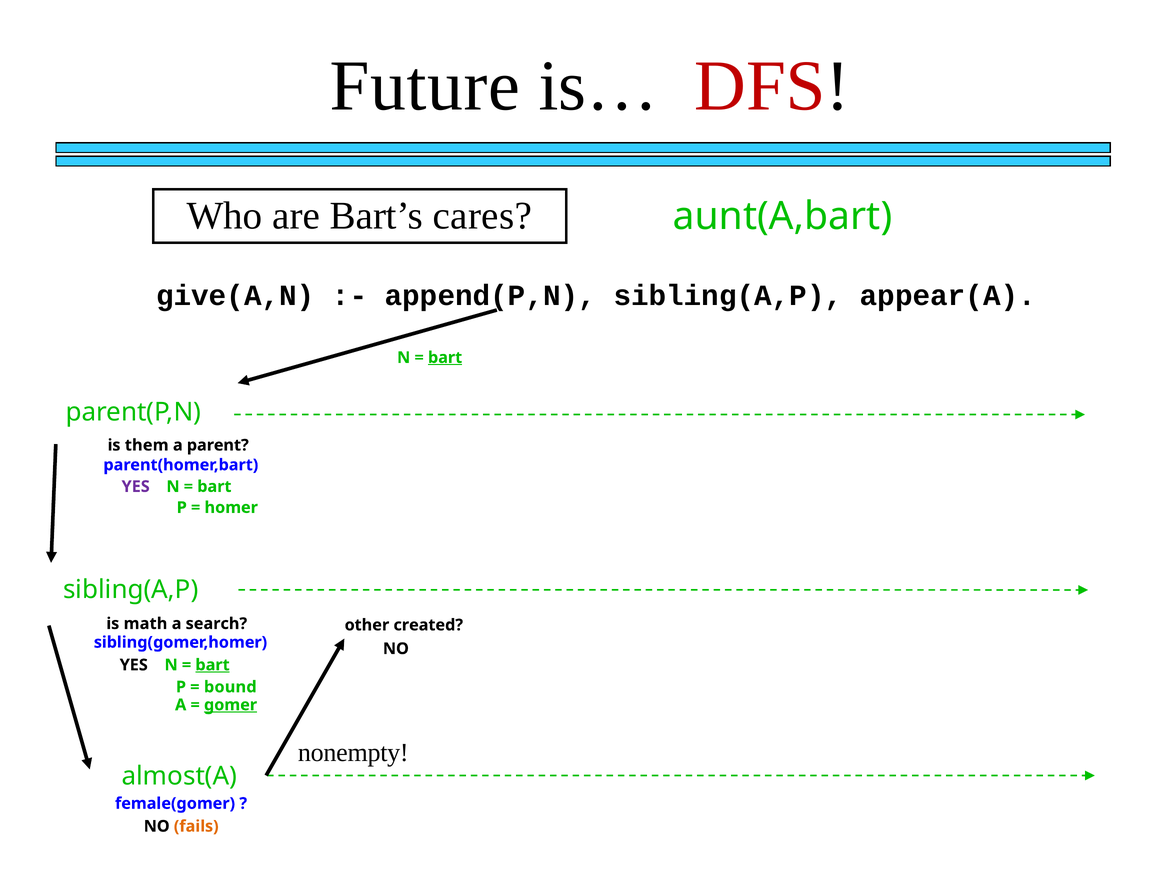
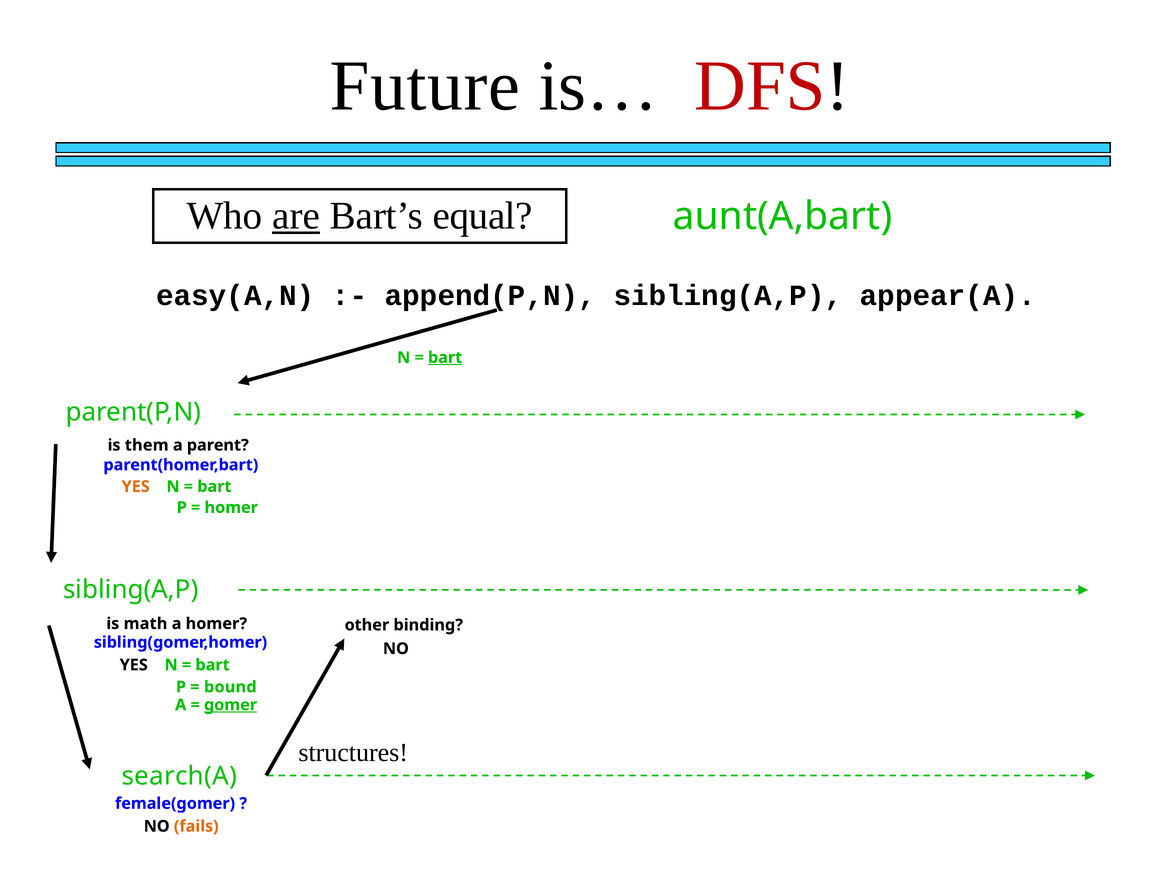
are underline: none -> present
cares: cares -> equal
give(A,N: give(A,N -> easy(A,N
YES at (136, 486) colour: purple -> orange
a search: search -> homer
created: created -> binding
bart at (213, 665) underline: present -> none
nonempty: nonempty -> structures
almost(A: almost(A -> search(A
